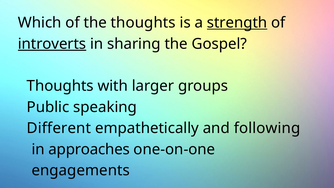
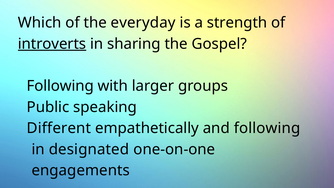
the thoughts: thoughts -> everyday
strength underline: present -> none
Thoughts at (60, 86): Thoughts -> Following
approaches: approaches -> designated
